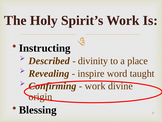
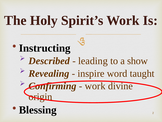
divinity: divinity -> leading
place: place -> show
